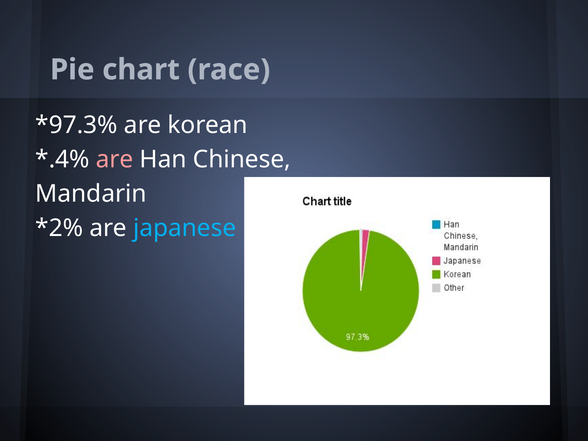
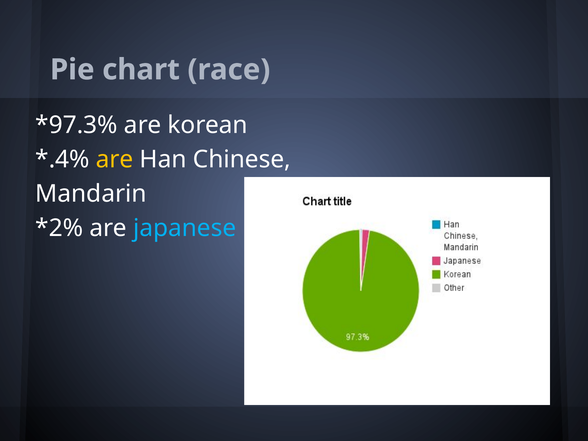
are at (115, 159) colour: pink -> yellow
